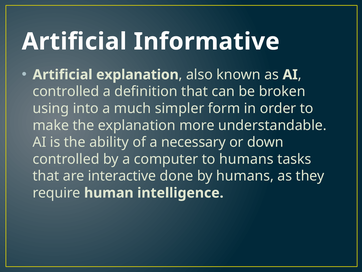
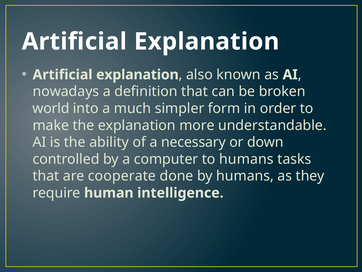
Informative at (207, 42): Informative -> Explanation
controlled at (66, 91): controlled -> nowadays
using: using -> world
interactive: interactive -> cooperate
